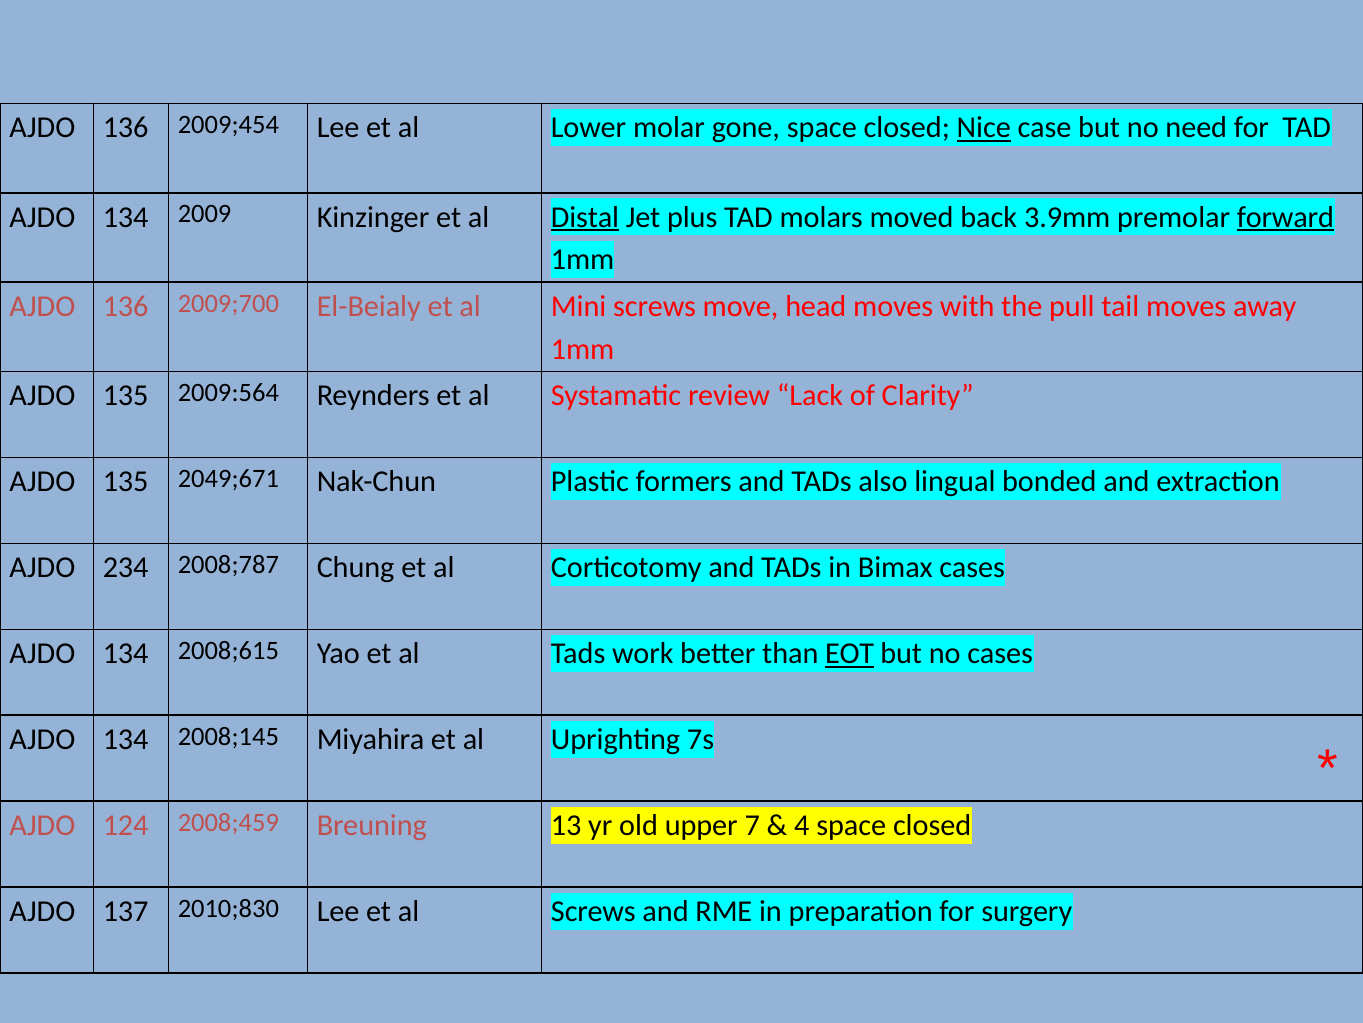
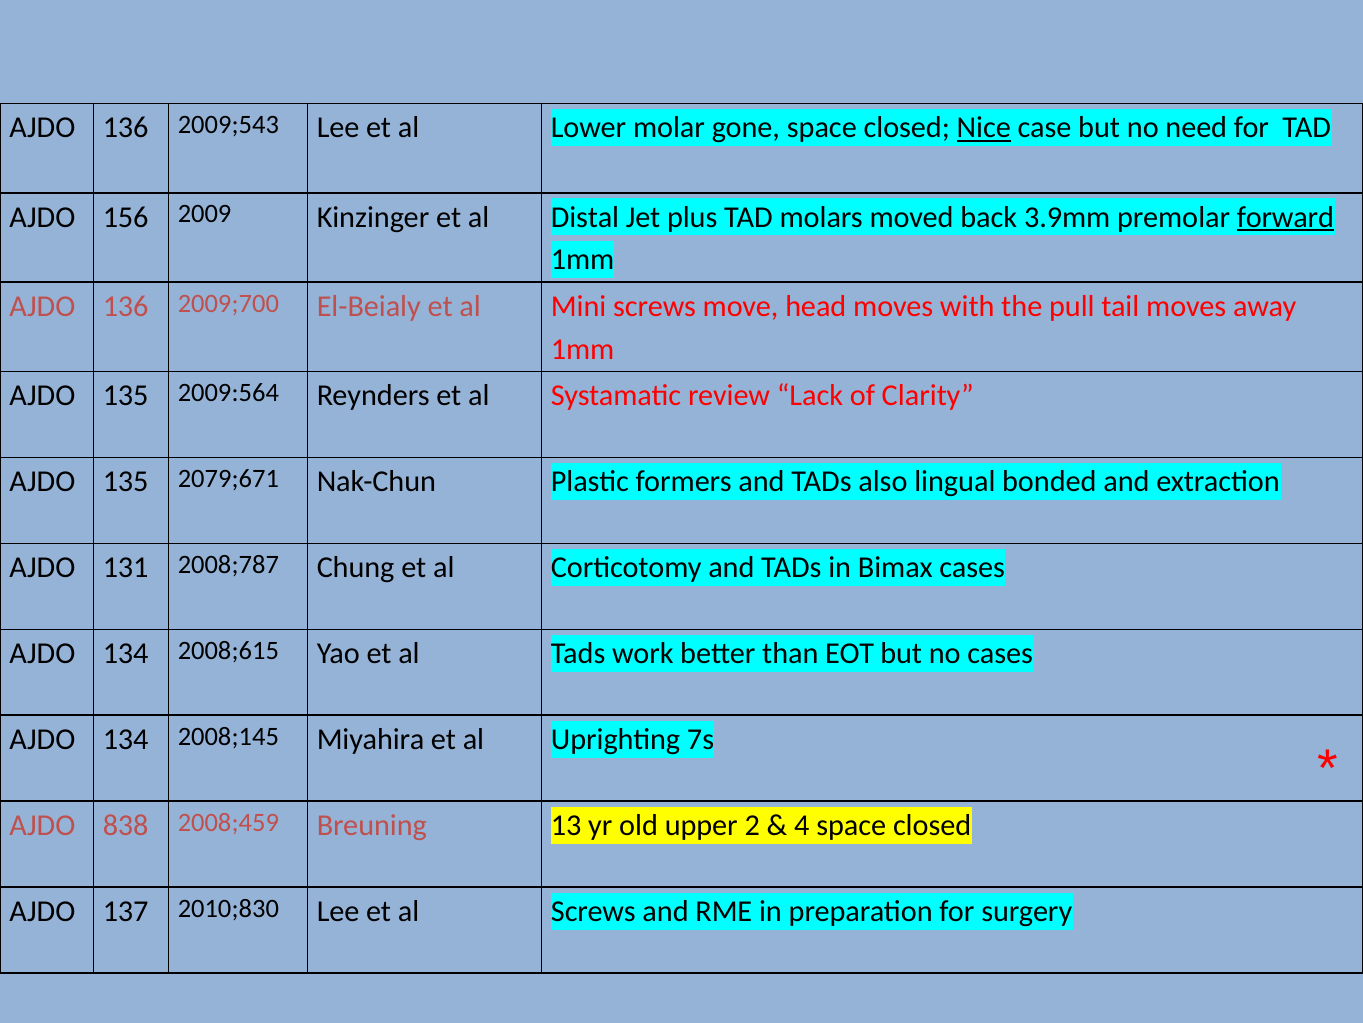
2009;454: 2009;454 -> 2009;543
134 at (126, 217): 134 -> 156
Distal underline: present -> none
2049;671: 2049;671 -> 2079;671
234: 234 -> 131
EOT underline: present -> none
124: 124 -> 838
7: 7 -> 2
